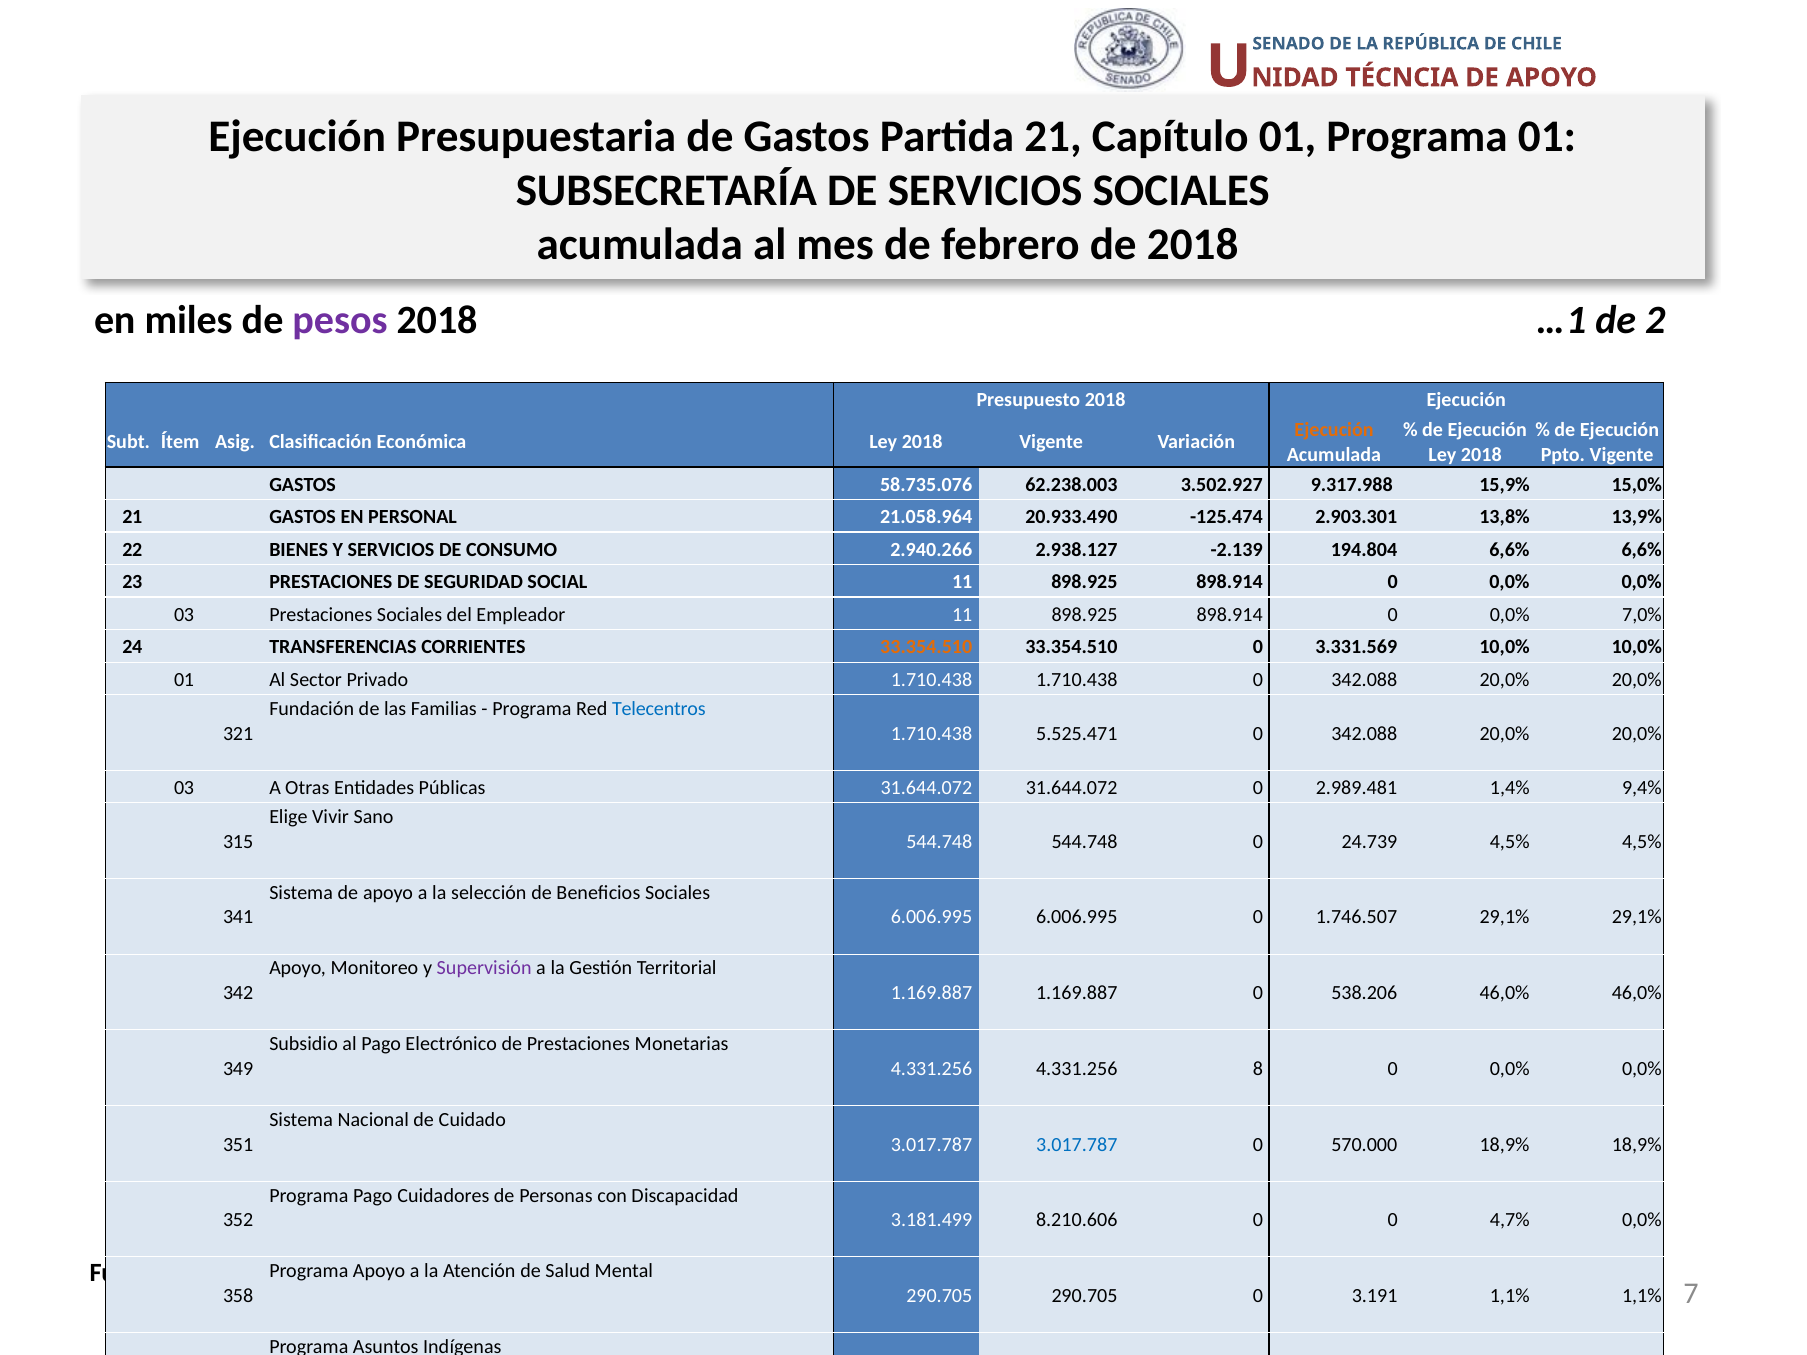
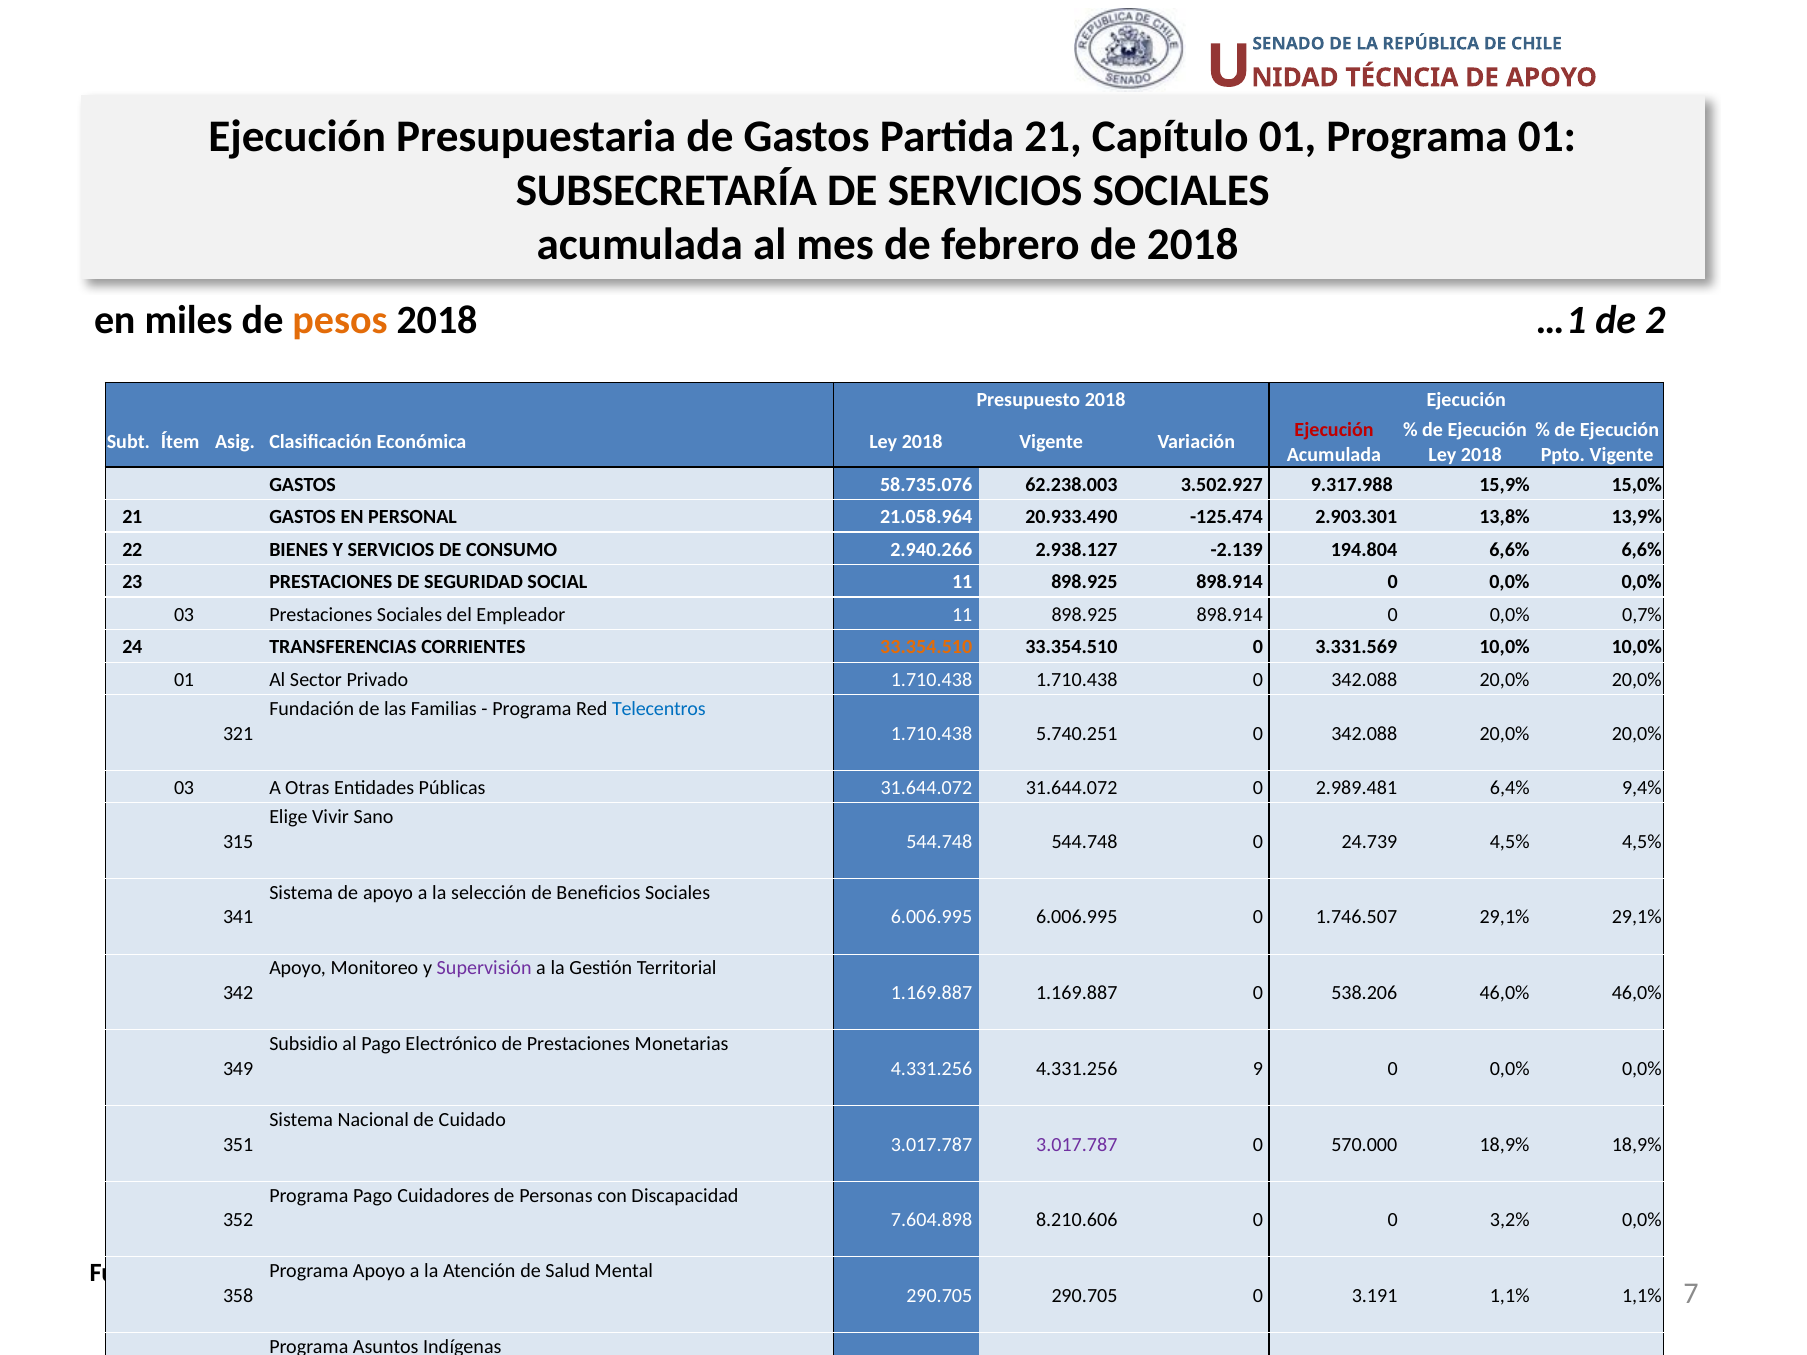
pesos colour: purple -> orange
Ejecución at (1334, 430) colour: orange -> red
7,0%: 7,0% -> 0,7%
5.525.471: 5.525.471 -> 5.740.251
1,4%: 1,4% -> 6,4%
8: 8 -> 9
3.017.787 at (1077, 1145) colour: blue -> purple
3.181.499: 3.181.499 -> 7.604.898
4,7%: 4,7% -> 3,2%
